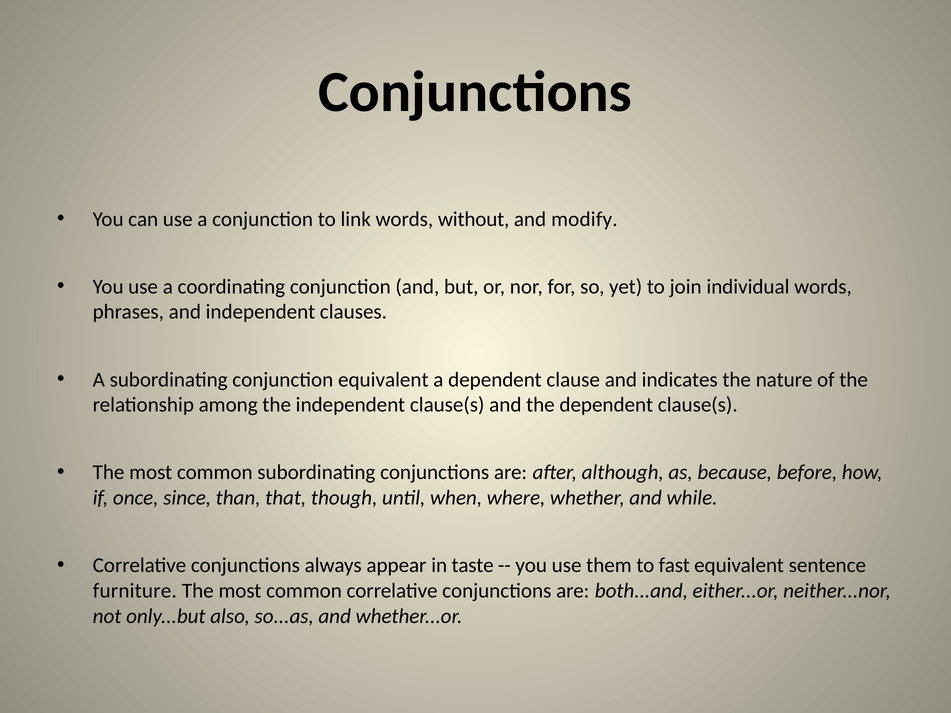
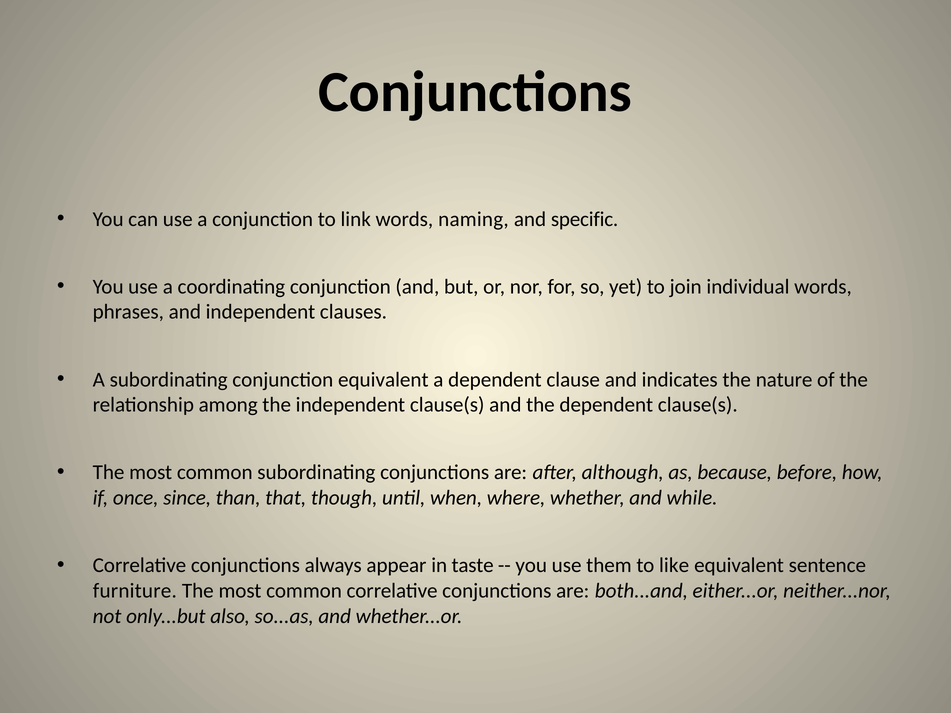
without: without -> naming
modify: modify -> specific
fast: fast -> like
